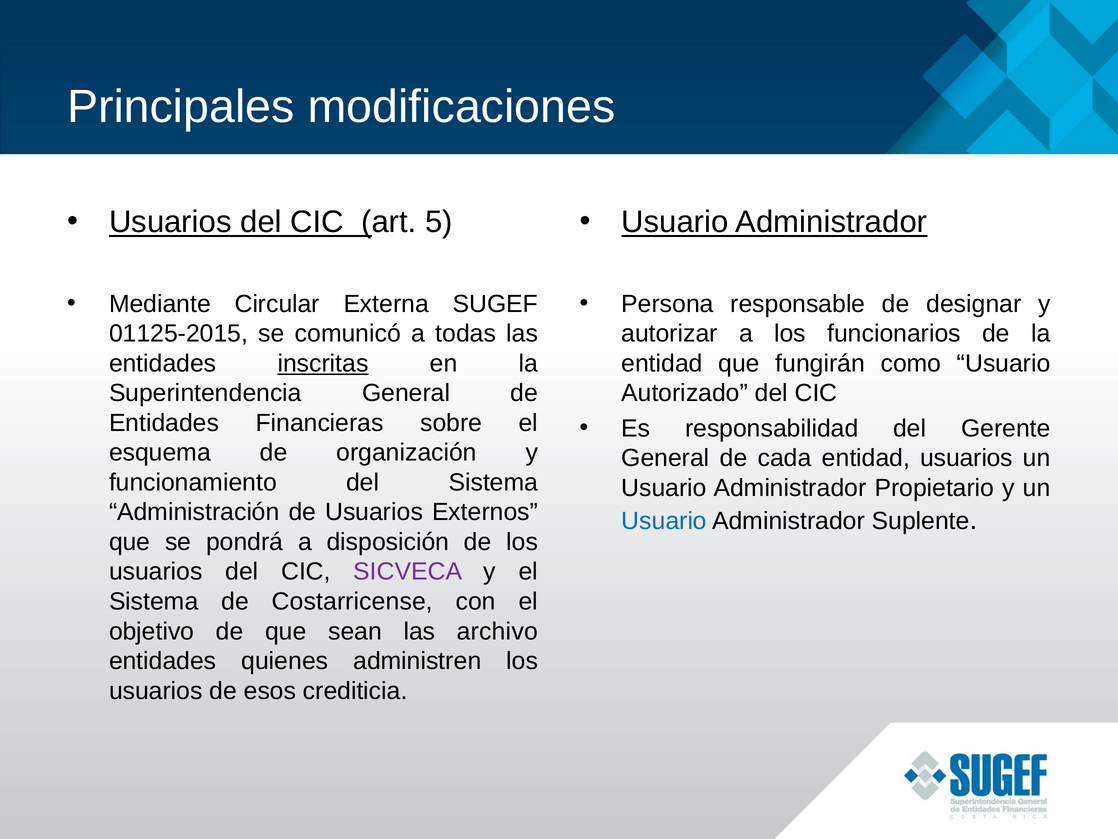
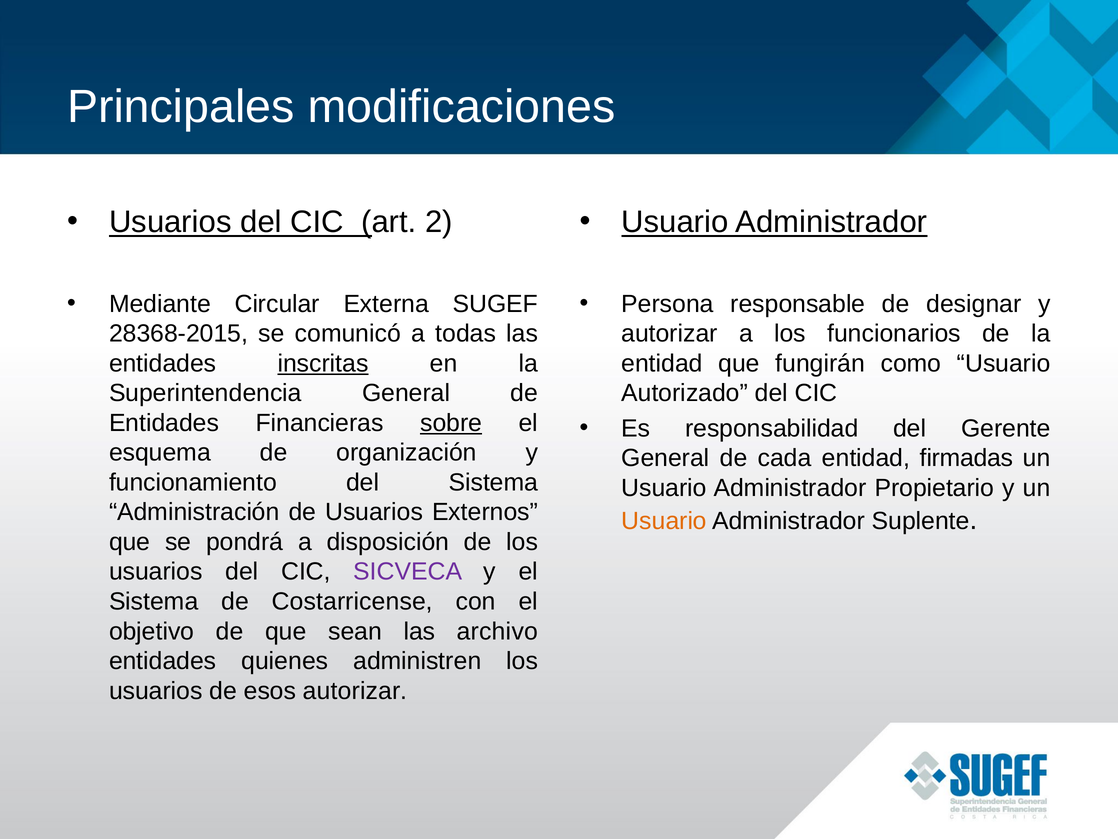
5: 5 -> 2
01125-2015: 01125-2015 -> 28368-2015
sobre underline: none -> present
entidad usuarios: usuarios -> firmadas
Usuario at (664, 521) colour: blue -> orange
esos crediticia: crediticia -> autorizar
